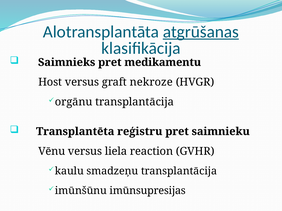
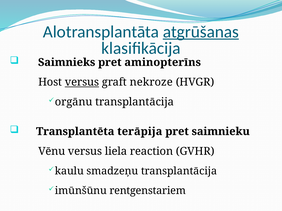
medikamentu: medikamentu -> aminopterīns
versus at (82, 82) underline: none -> present
reģistru: reģistru -> terāpija
imūnsupresijas: imūnsupresijas -> rentgenstariem
